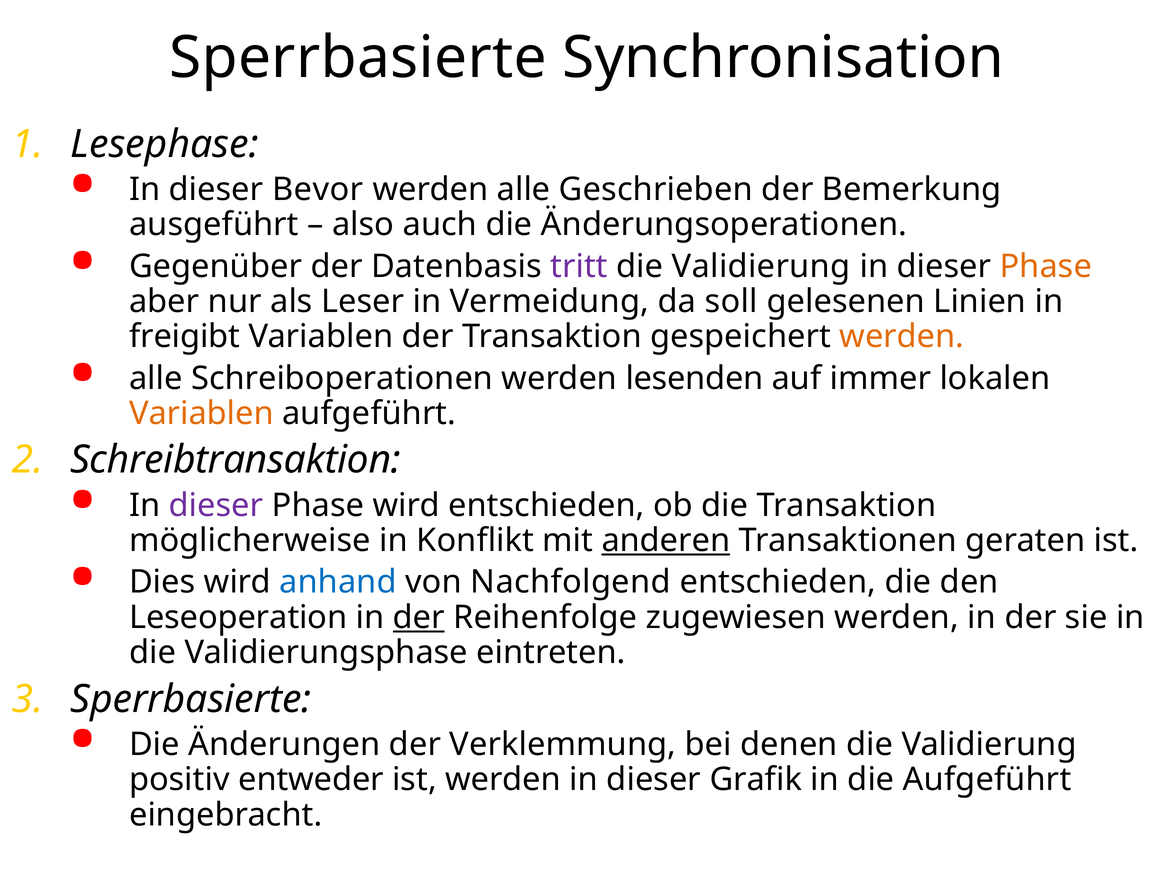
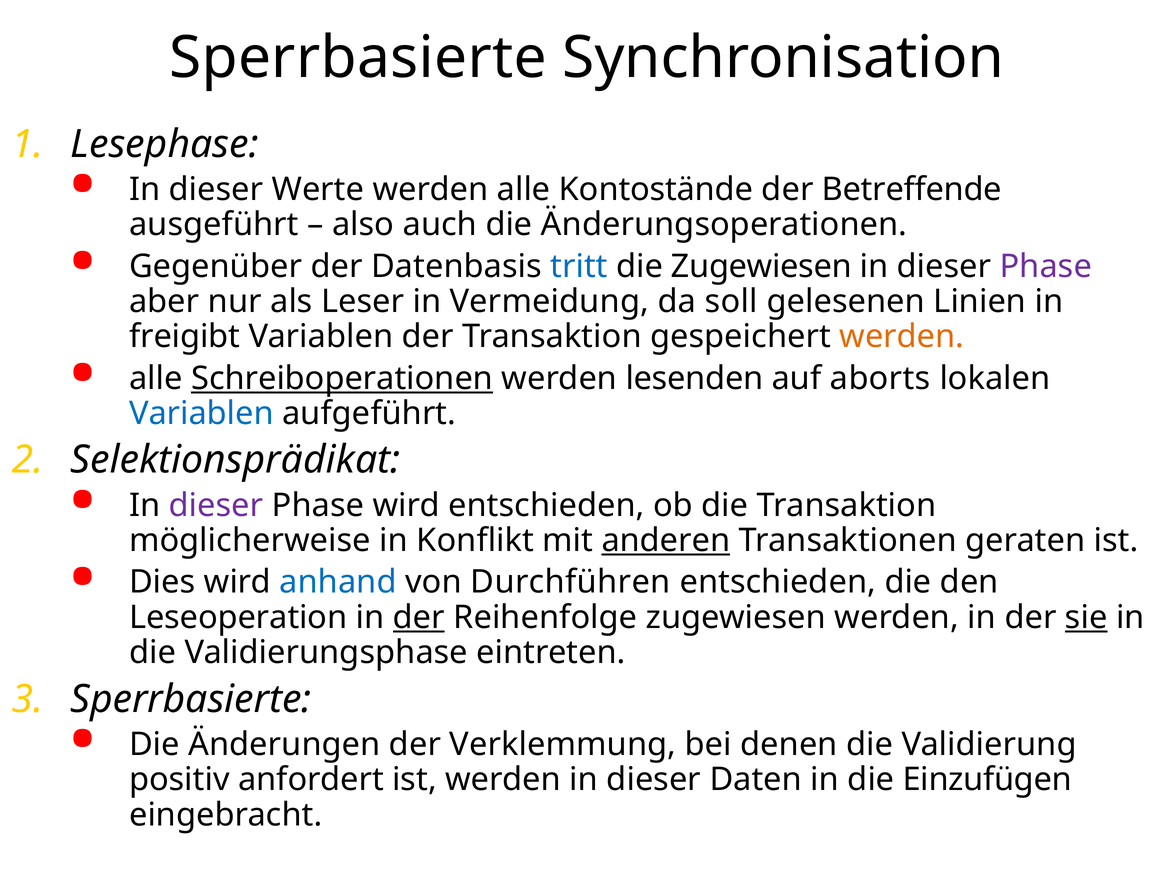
Bevor: Bevor -> Werte
Geschrieben: Geschrieben -> Kontostände
Bemerkung: Bemerkung -> Betreffende
tritt colour: purple -> blue
Validierung at (761, 266): Validierung -> Zugewiesen
Phase at (1046, 266) colour: orange -> purple
Schreiboperationen underline: none -> present
immer: immer -> aborts
Variablen at (201, 414) colour: orange -> blue
Schreibtransaktion: Schreibtransaktion -> Selektionsprädikat
Nachfolgend: Nachfolgend -> Durchführen
sie underline: none -> present
entweder: entweder -> anfordert
Grafik: Grafik -> Daten
die Aufgeführt: Aufgeführt -> Einzufügen
